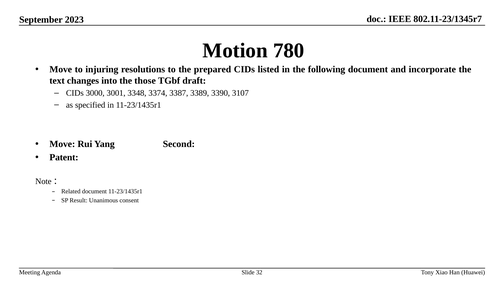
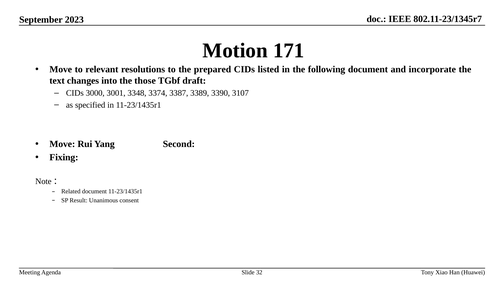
780: 780 -> 171
injuring: injuring -> relevant
Patent: Patent -> Fixing
